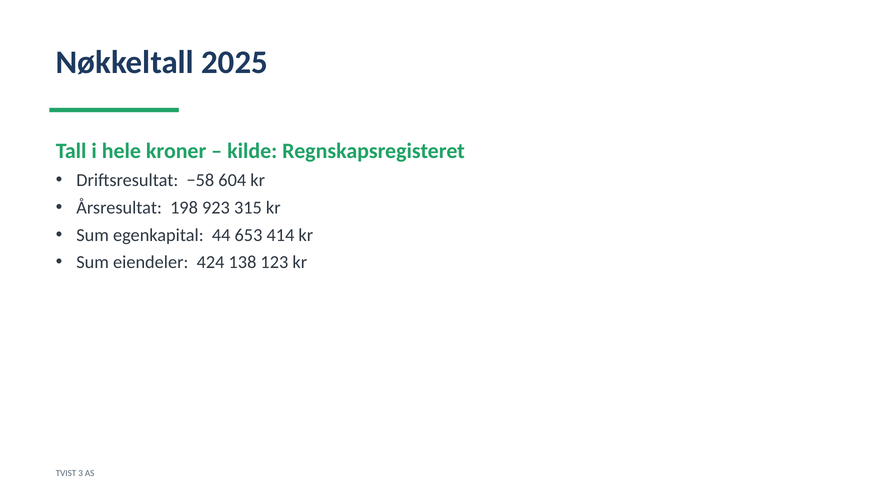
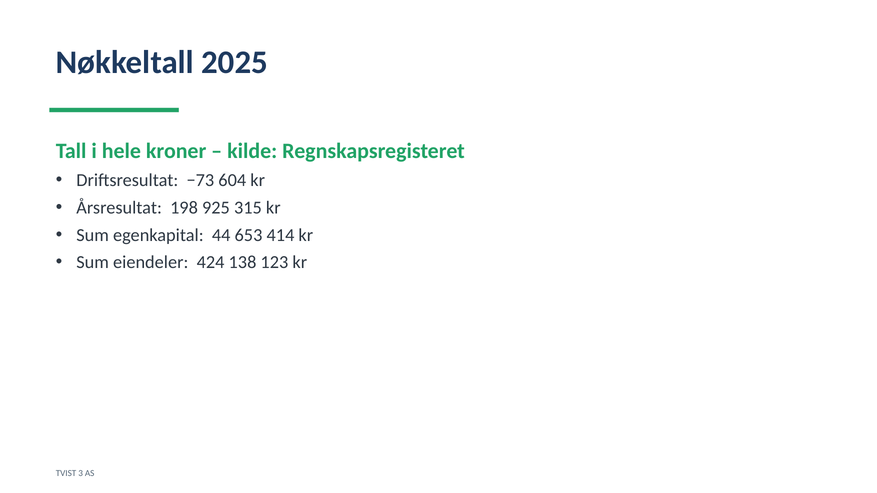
−58: −58 -> −73
923: 923 -> 925
